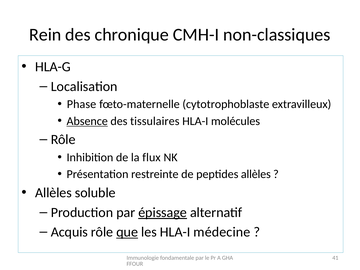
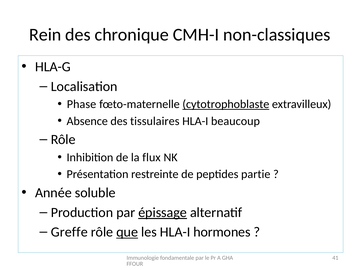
cytotrophoblaste underline: none -> present
Absence underline: present -> none
molécules: molécules -> beaucoup
peptides allèles: allèles -> partie
Allèles at (53, 193): Allèles -> Année
Acquis: Acquis -> Greffe
médecine: médecine -> hormones
